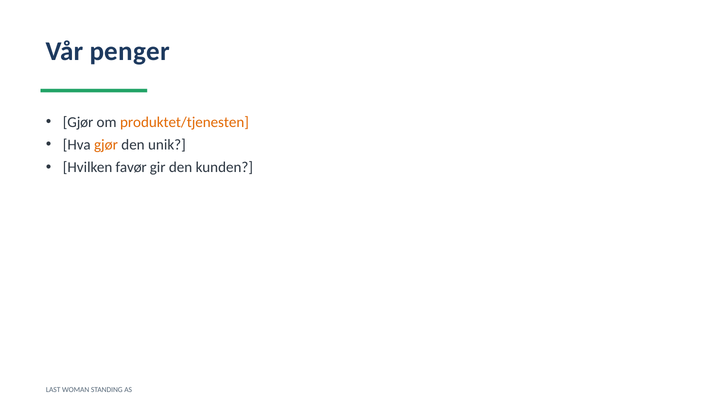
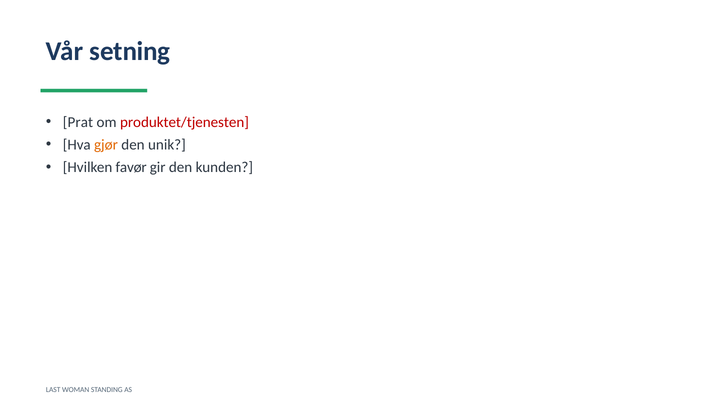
penger: penger -> setning
Gjør at (78, 122): Gjør -> Prat
produktet/tjenesten colour: orange -> red
